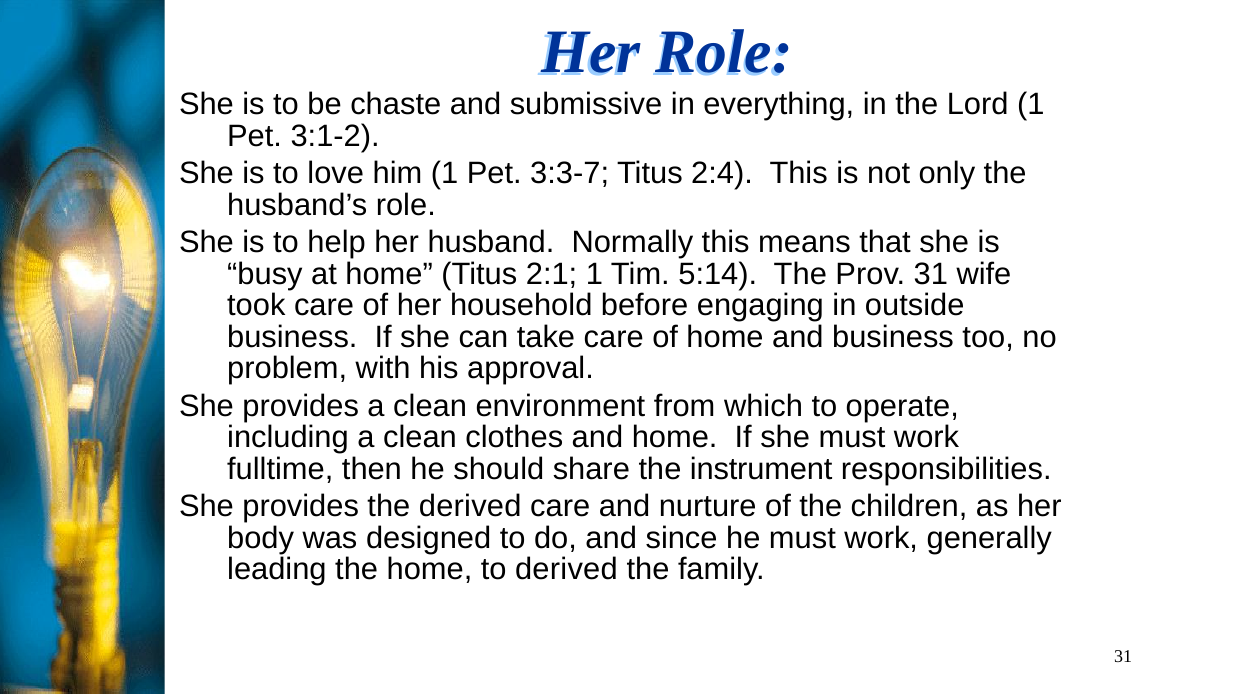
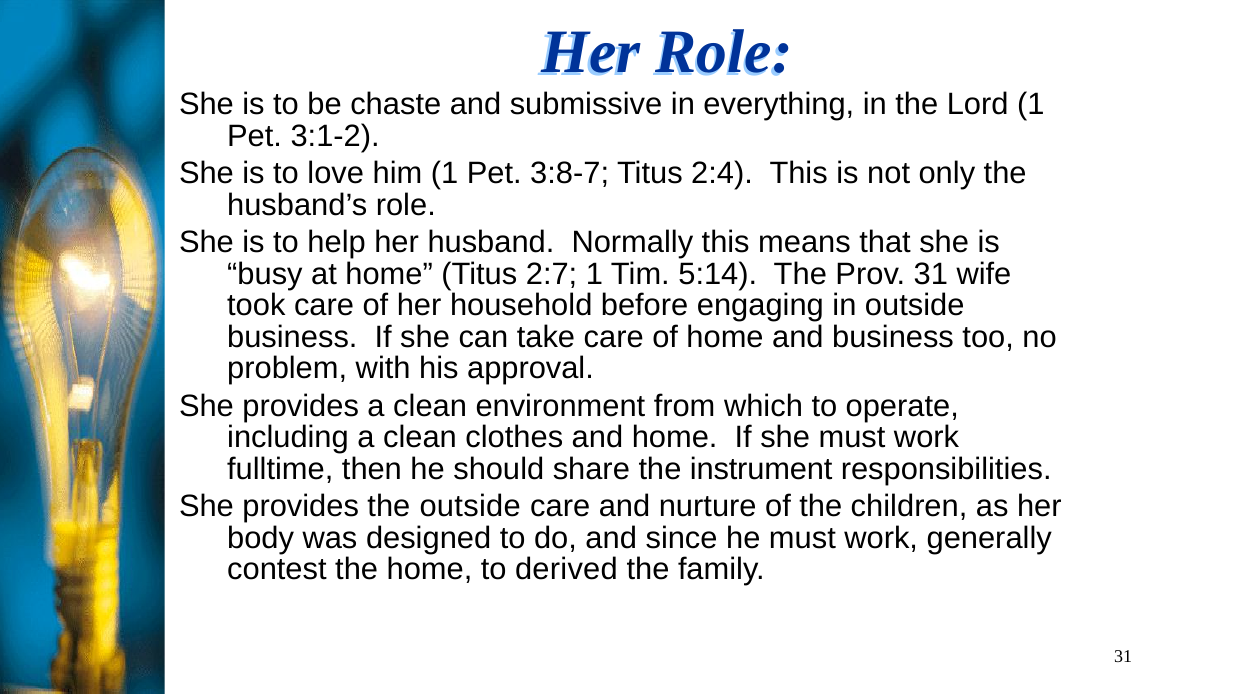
3:3-7: 3:3-7 -> 3:8-7
2:1: 2:1 -> 2:7
the derived: derived -> outside
leading: leading -> contest
